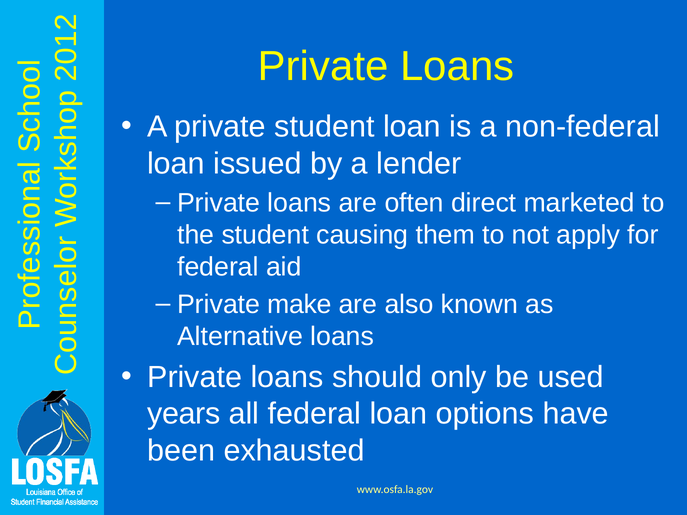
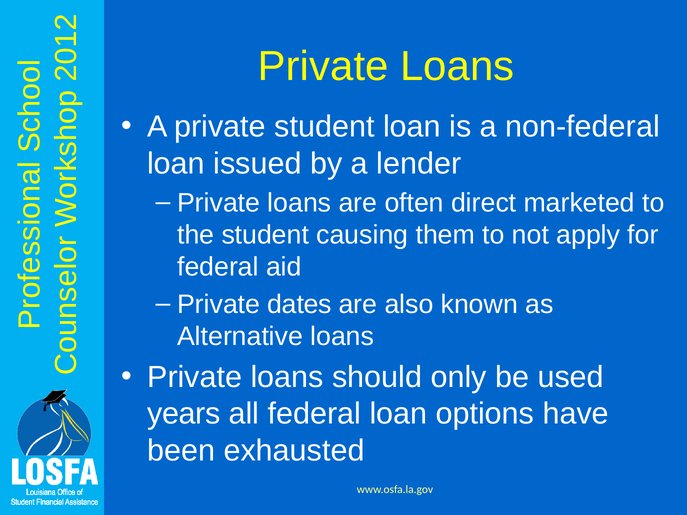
make: make -> dates
